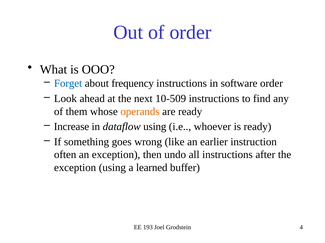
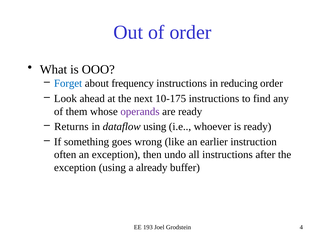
software: software -> reducing
10-509: 10-509 -> 10-175
operands colour: orange -> purple
Increase: Increase -> Returns
learned: learned -> already
